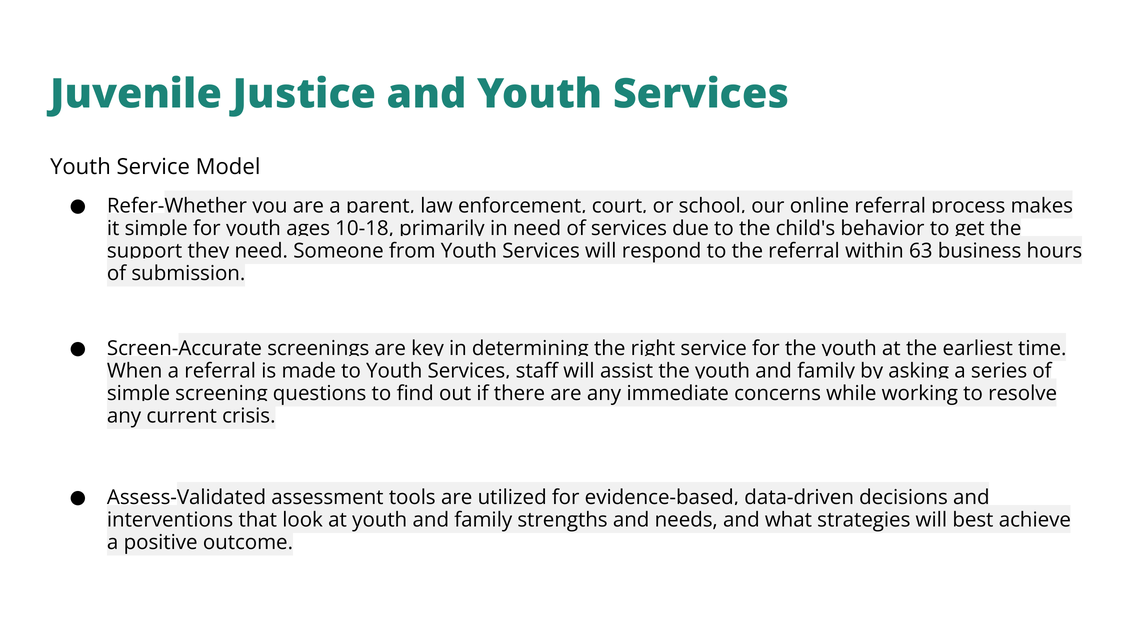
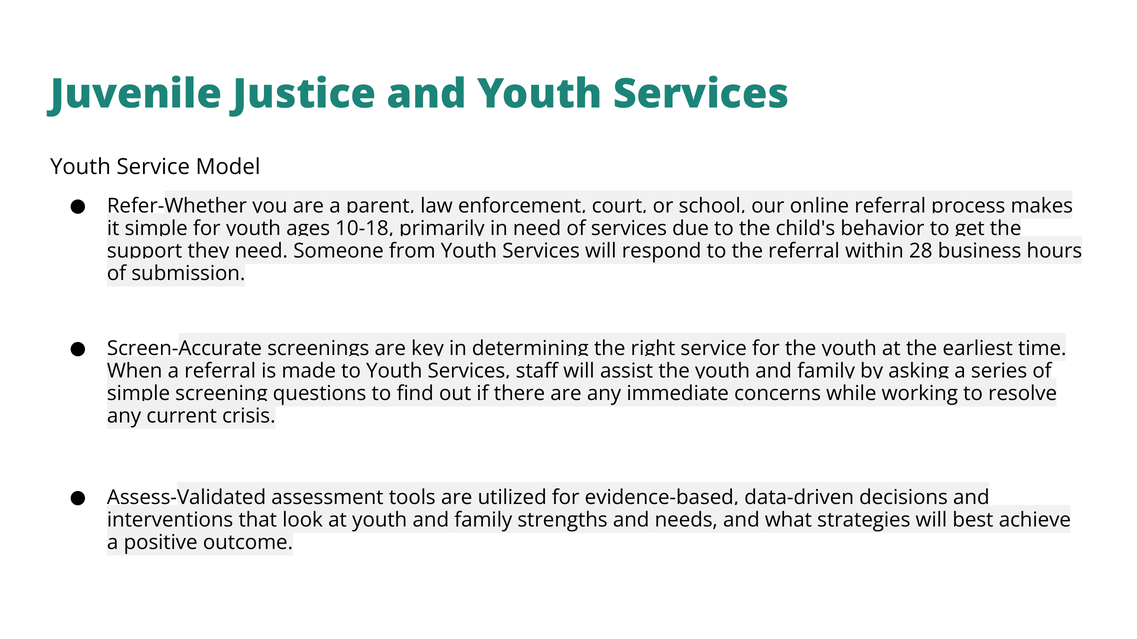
63: 63 -> 28
